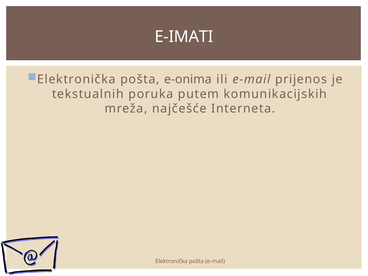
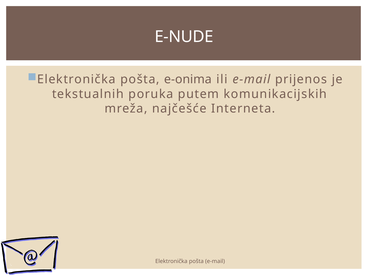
E-IMATI: E-IMATI -> E-NUDE
